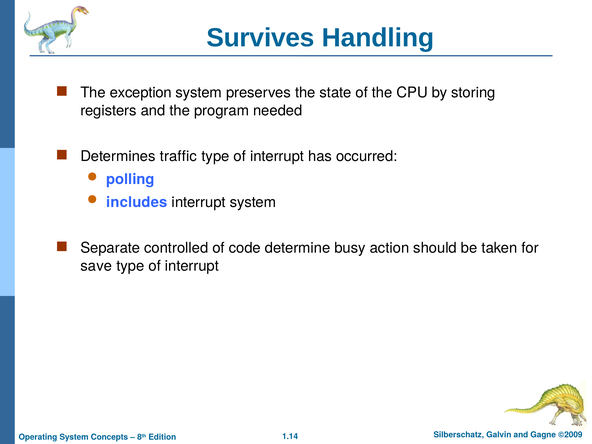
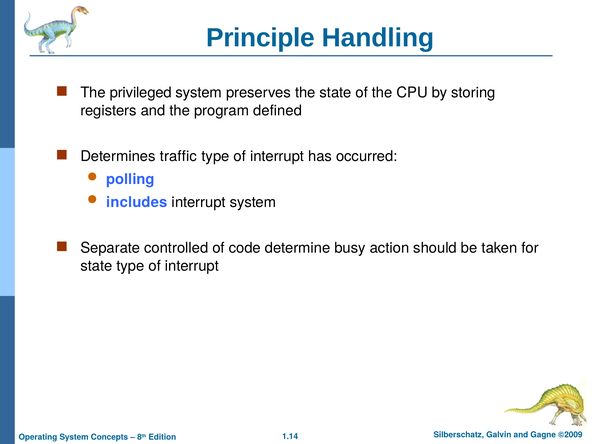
Survives: Survives -> Principle
exception: exception -> privileged
needed: needed -> defined
save at (96, 266): save -> state
